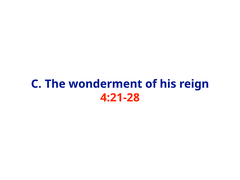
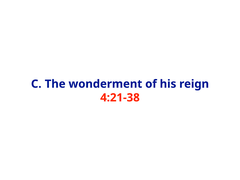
4:21-28: 4:21-28 -> 4:21-38
